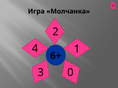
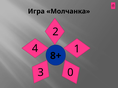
6+: 6+ -> 8+
